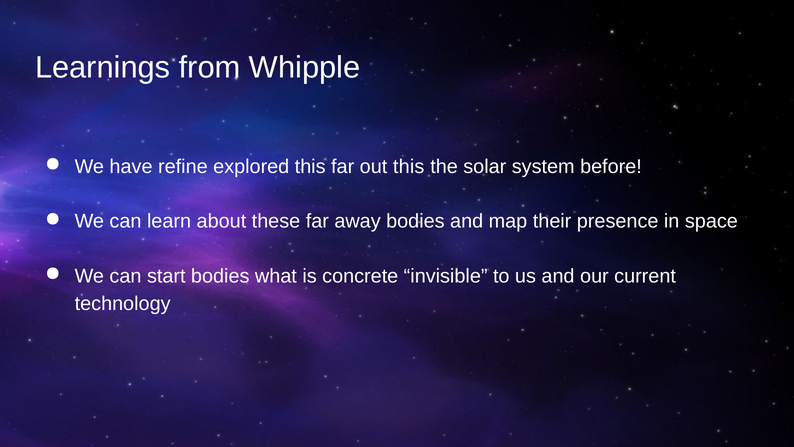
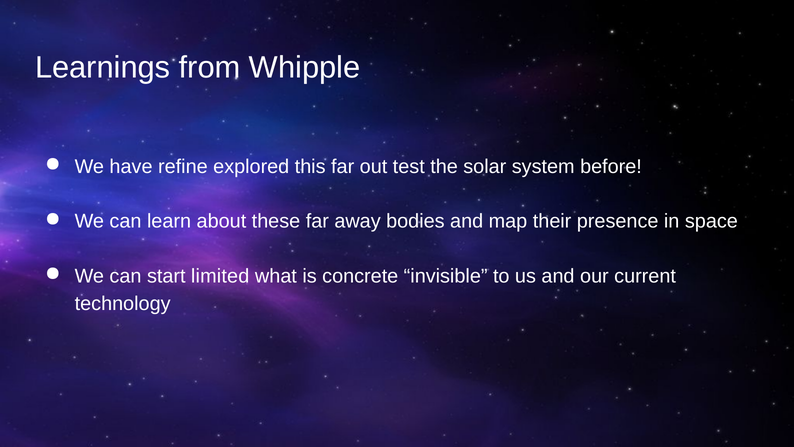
out this: this -> test
start bodies: bodies -> limited
